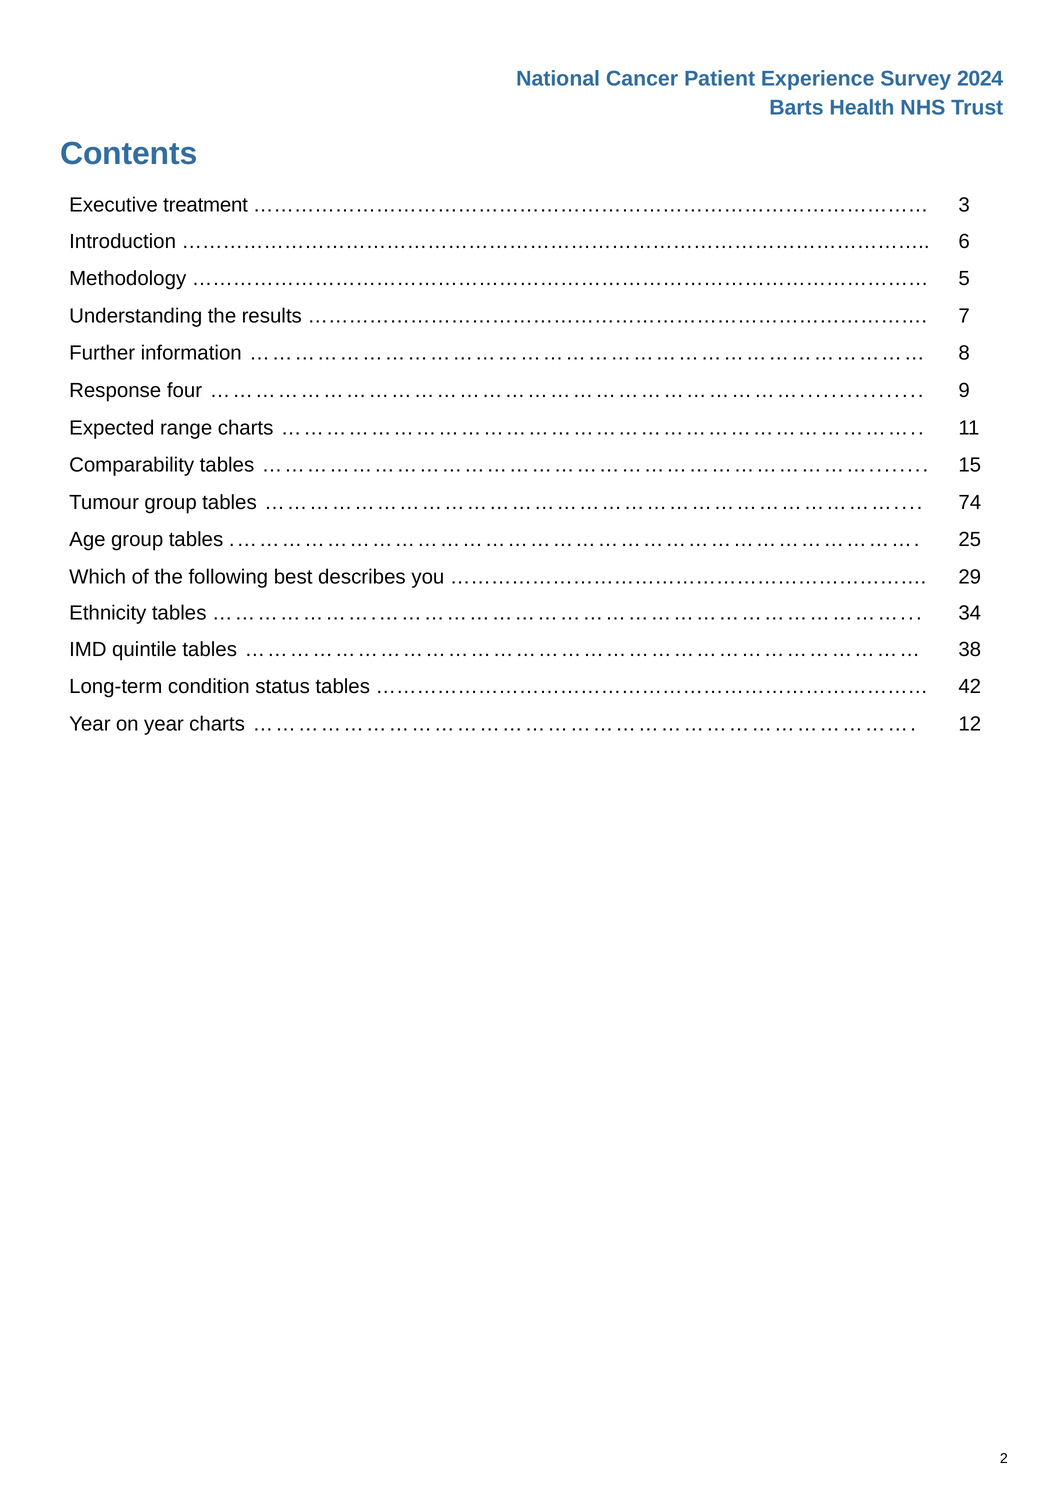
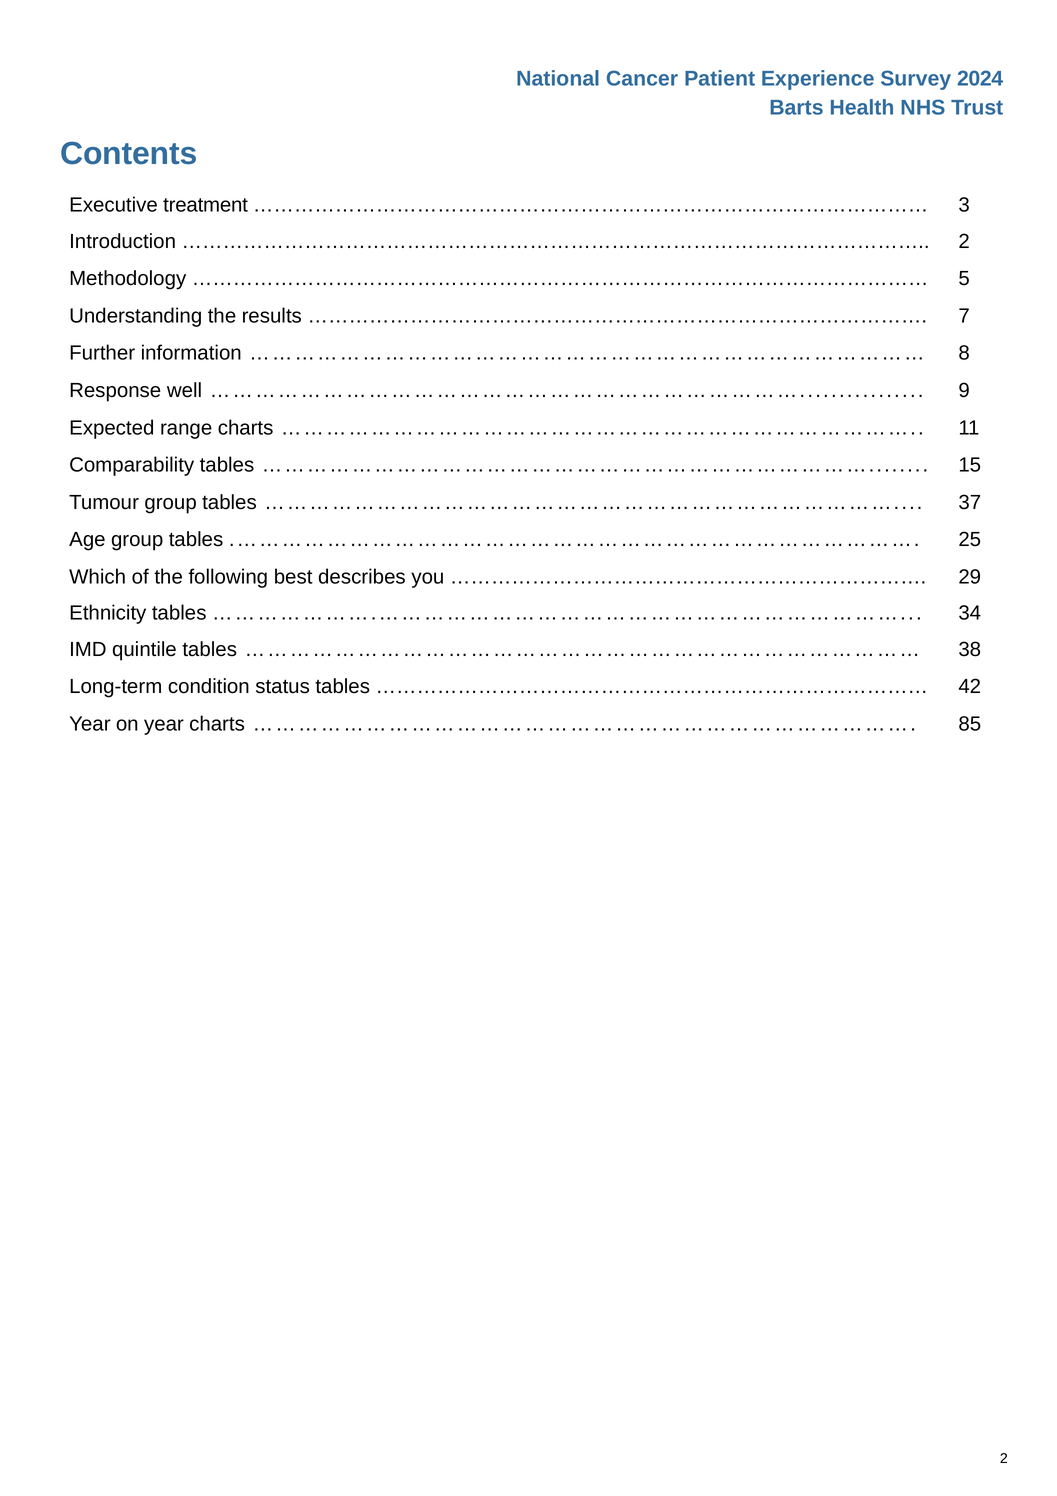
6 at (964, 241): 6 -> 2
four: four -> well
74: 74 -> 37
12: 12 -> 85
